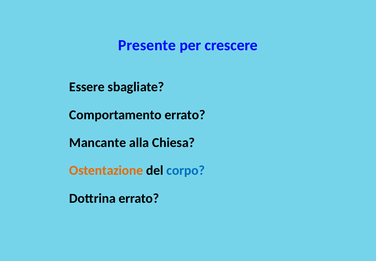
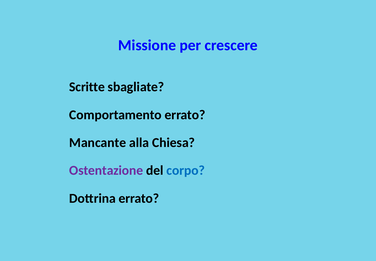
Presente: Presente -> Missione
Essere: Essere -> Scritte
Ostentazione colour: orange -> purple
